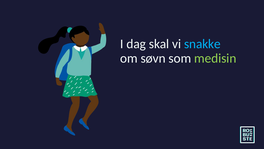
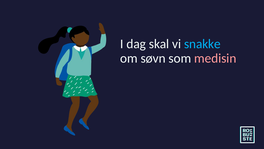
medisin colour: light green -> pink
